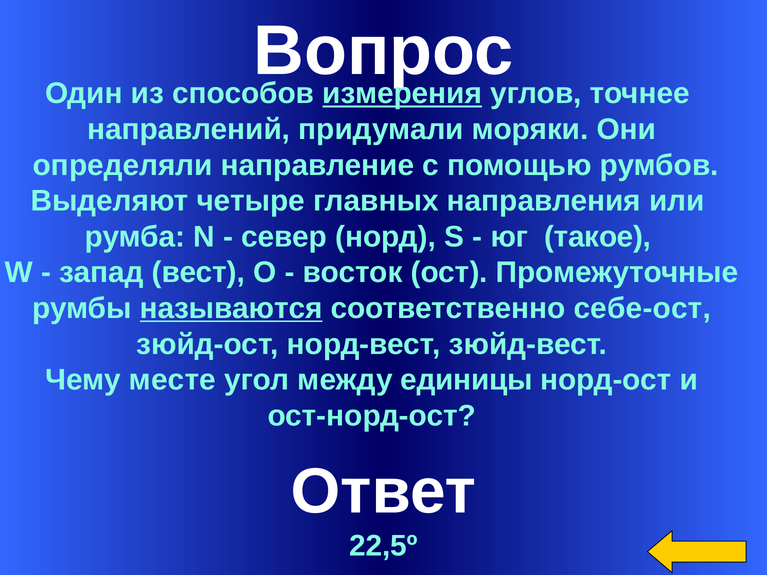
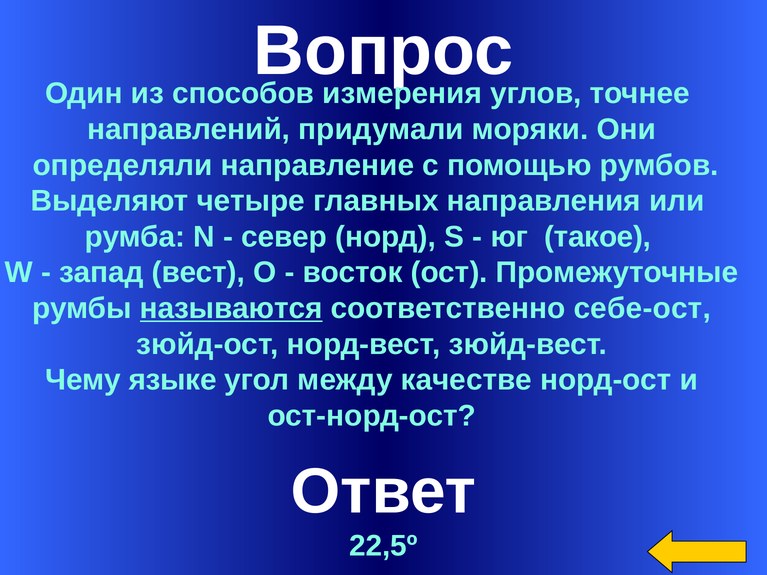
измерения underline: present -> none
месте: месте -> языке
единицы: единицы -> качестве
